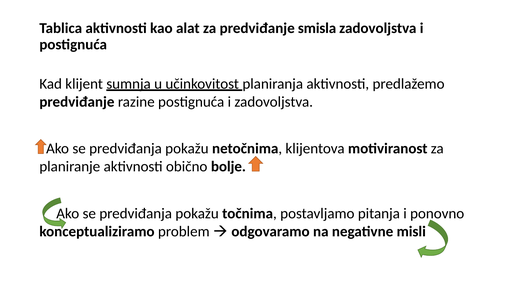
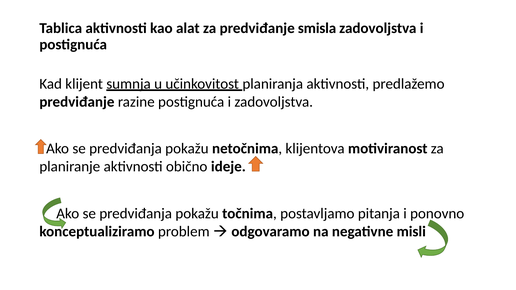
bolje: bolje -> ideje
